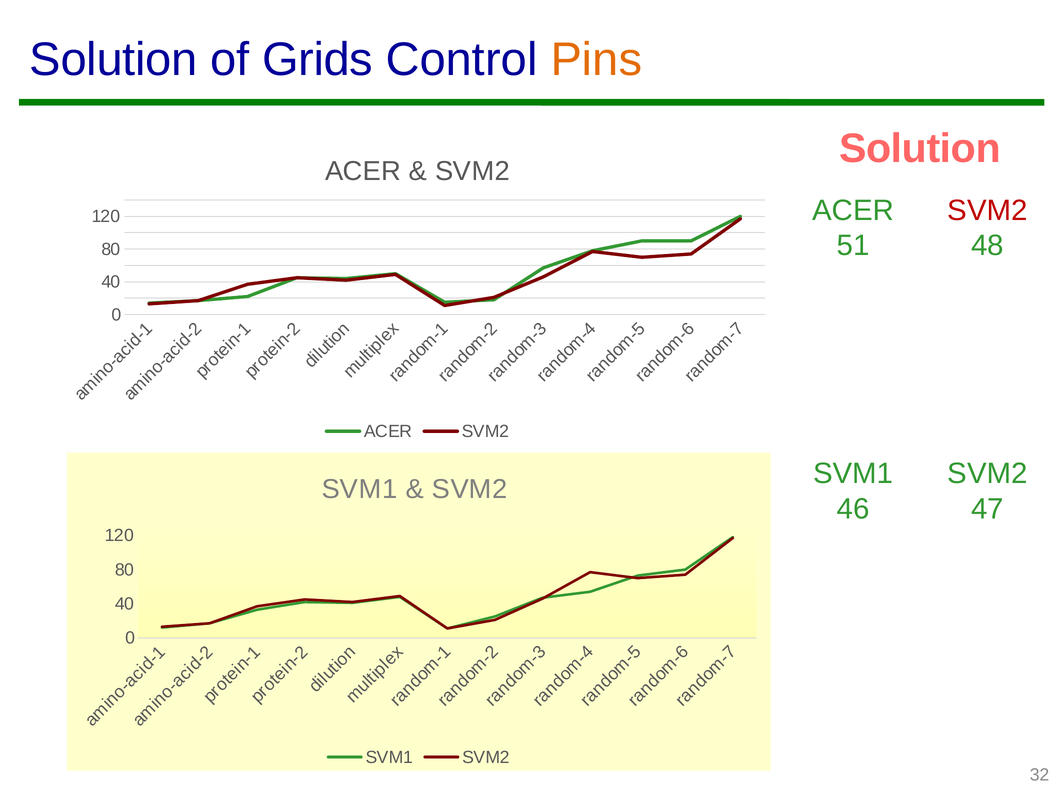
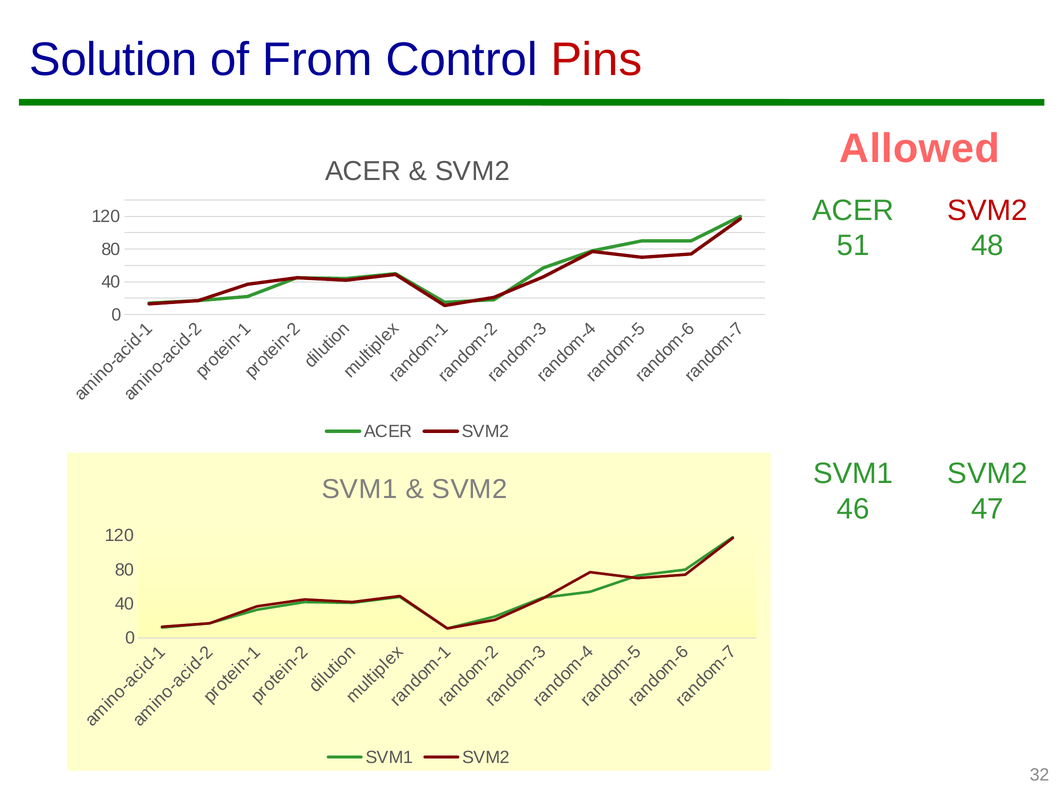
Grids: Grids -> From
Pins colour: orange -> red
Solution at (920, 149): Solution -> Allowed
